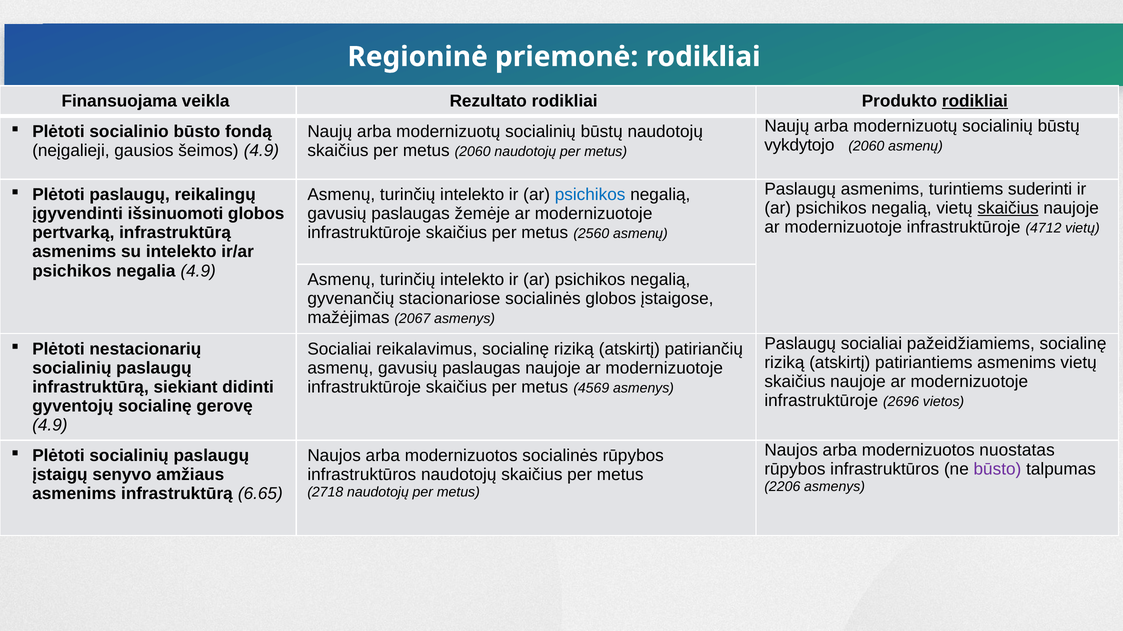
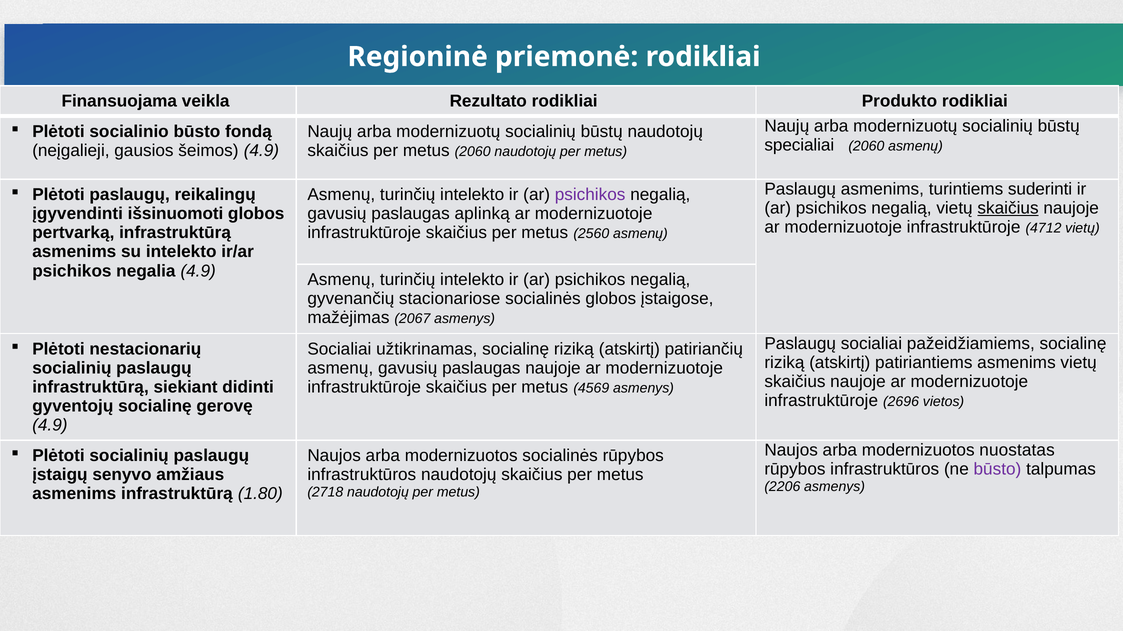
rodikliai at (975, 101) underline: present -> none
vykdytojo: vykdytojo -> specialiai
psichikos at (590, 195) colour: blue -> purple
žemėje: žemėje -> aplinką
reikalavimus: reikalavimus -> užtikrinamas
6.65: 6.65 -> 1.80
